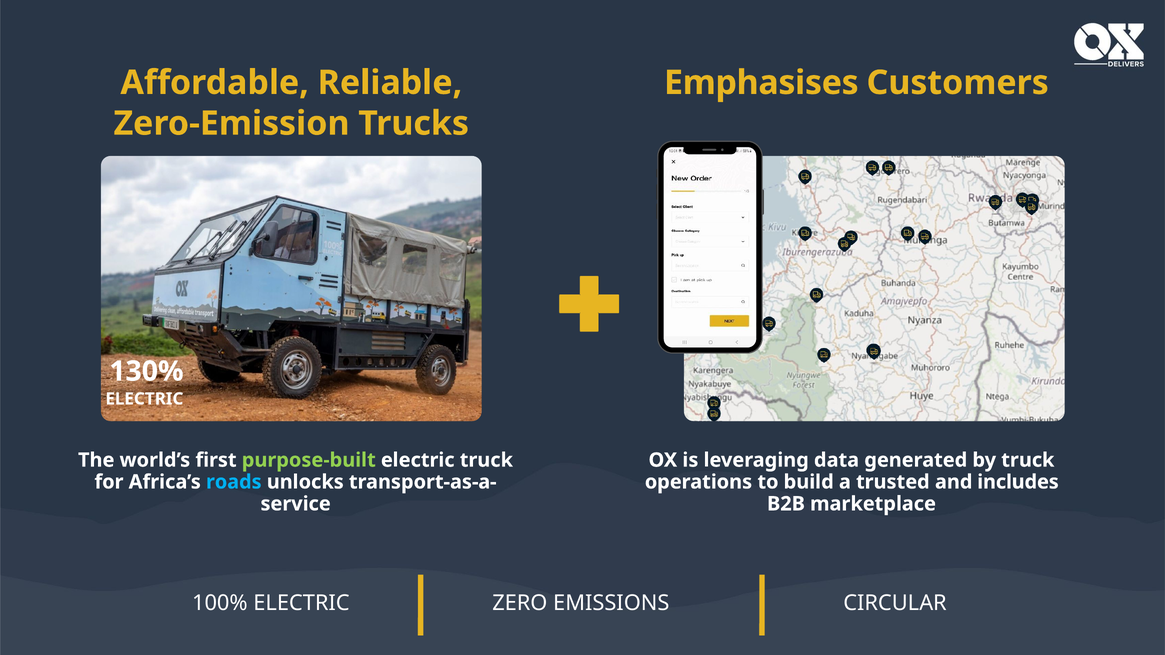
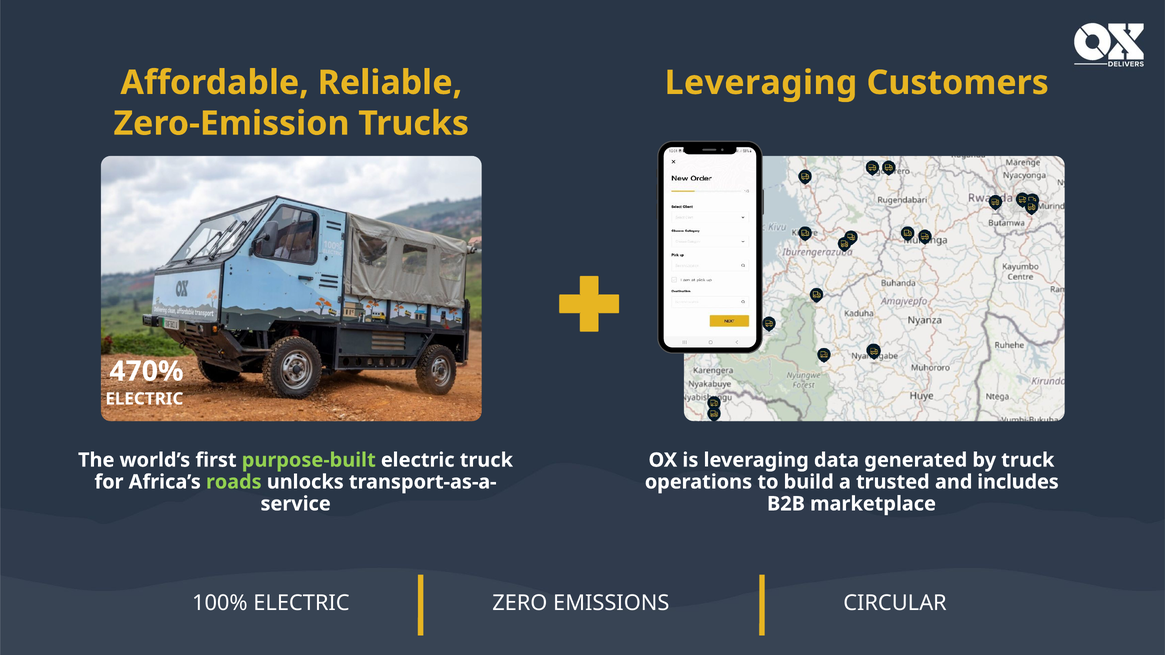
Emphasises at (761, 83): Emphasises -> Leveraging
130%: 130% -> 470%
roads colour: light blue -> light green
